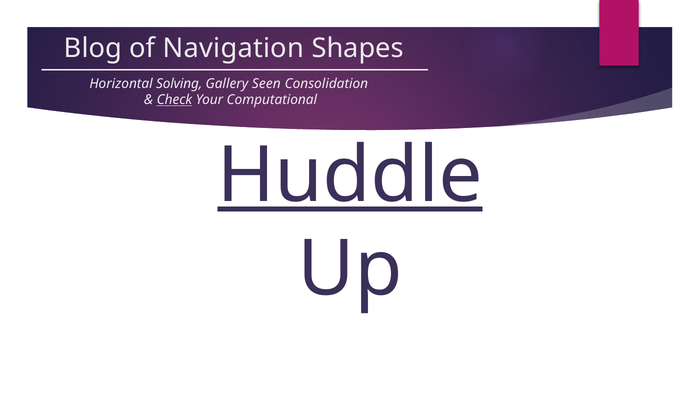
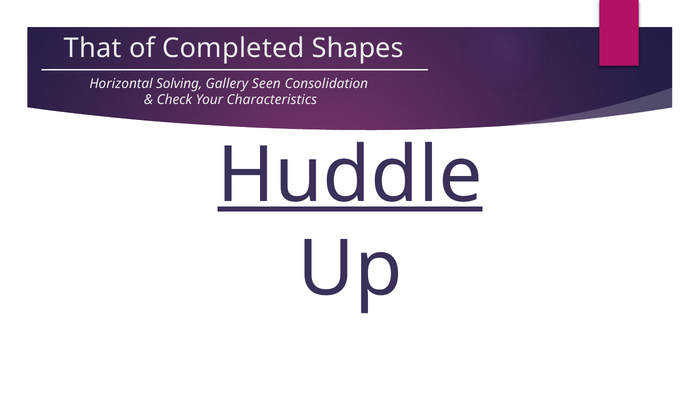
Blog: Blog -> That
Navigation: Navigation -> Completed
Check underline: present -> none
Computational: Computational -> Characteristics
